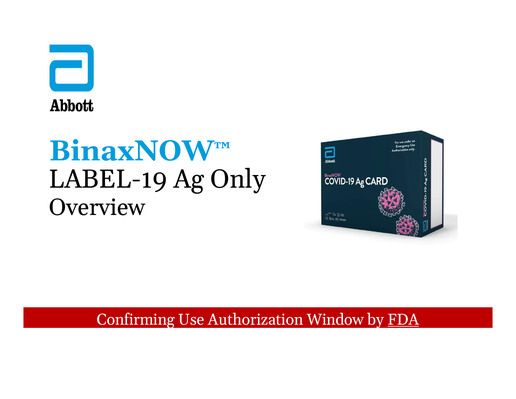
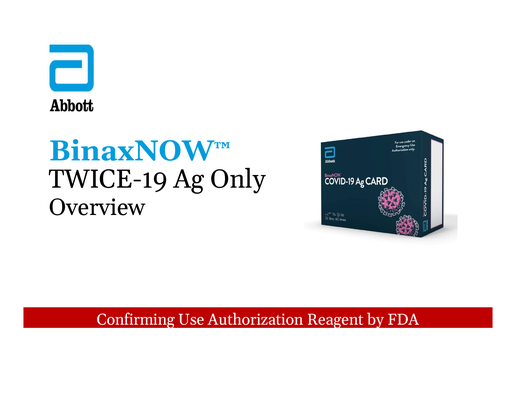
LABEL-19: LABEL-19 -> TWICE-19
Window: Window -> Reagent
FDA underline: present -> none
